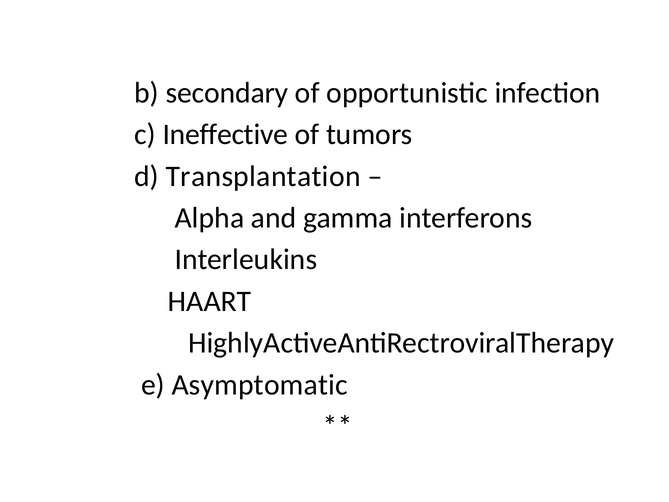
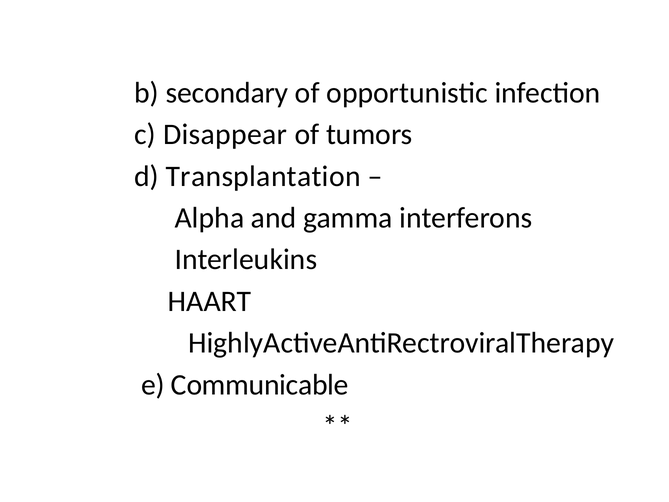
Ineffective: Ineffective -> Disappear
Asymptomatic: Asymptomatic -> Communicable
